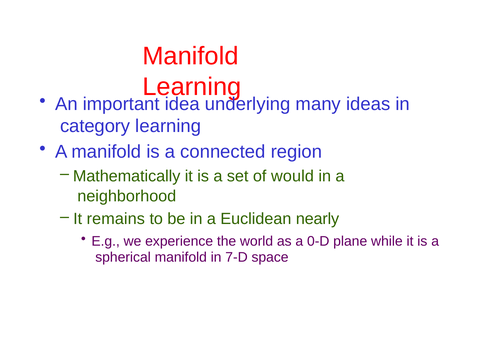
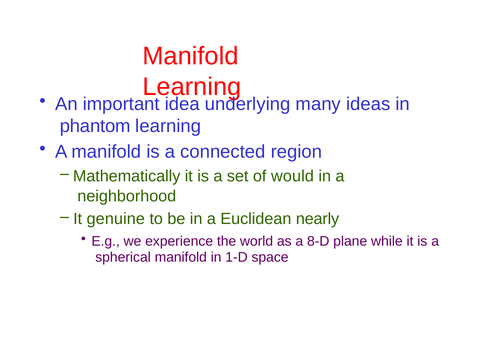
category: category -> phantom
remains: remains -> genuine
0-D: 0-D -> 8-D
7-D: 7-D -> 1-D
